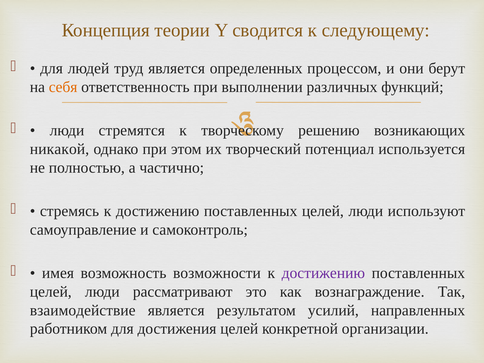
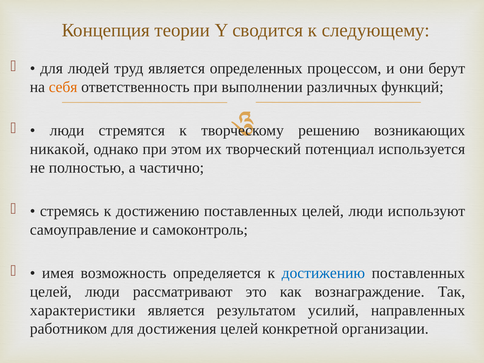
возможности: возможности -> определяется
достижению at (323, 273) colour: purple -> blue
взаимодействие: взаимодействие -> характеристики
